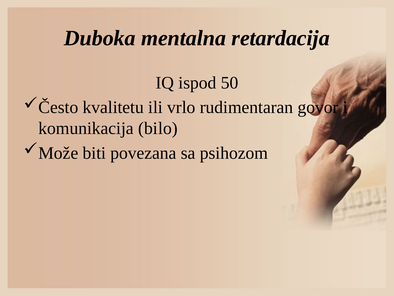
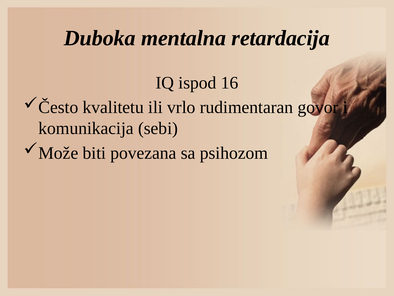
50: 50 -> 16
bilo: bilo -> sebi
